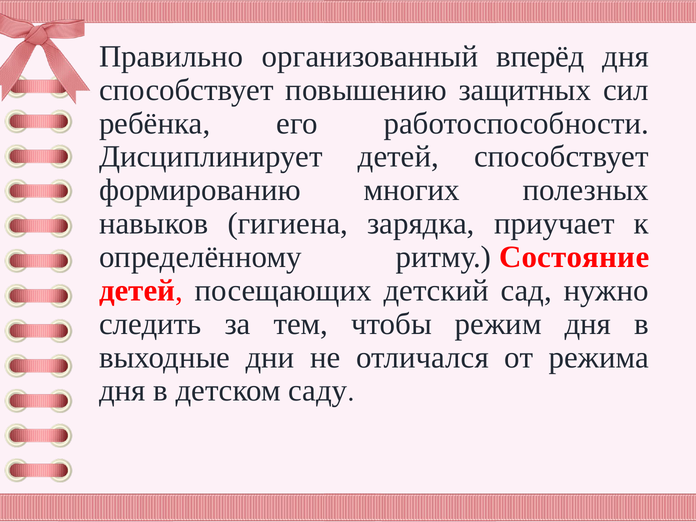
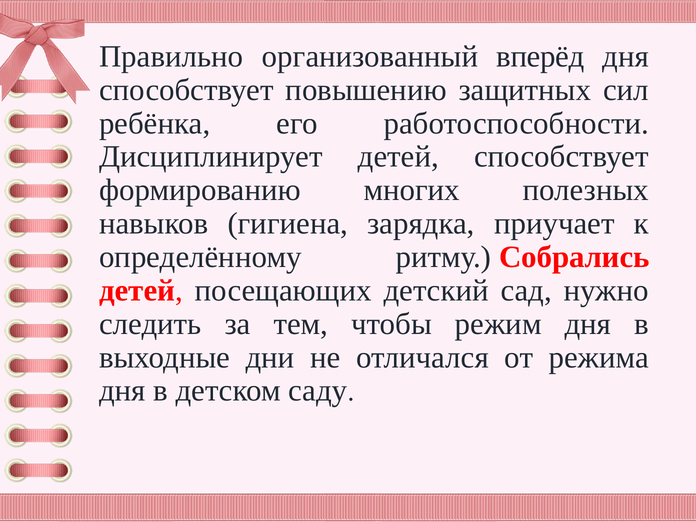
Состояние: Состояние -> Собрались
